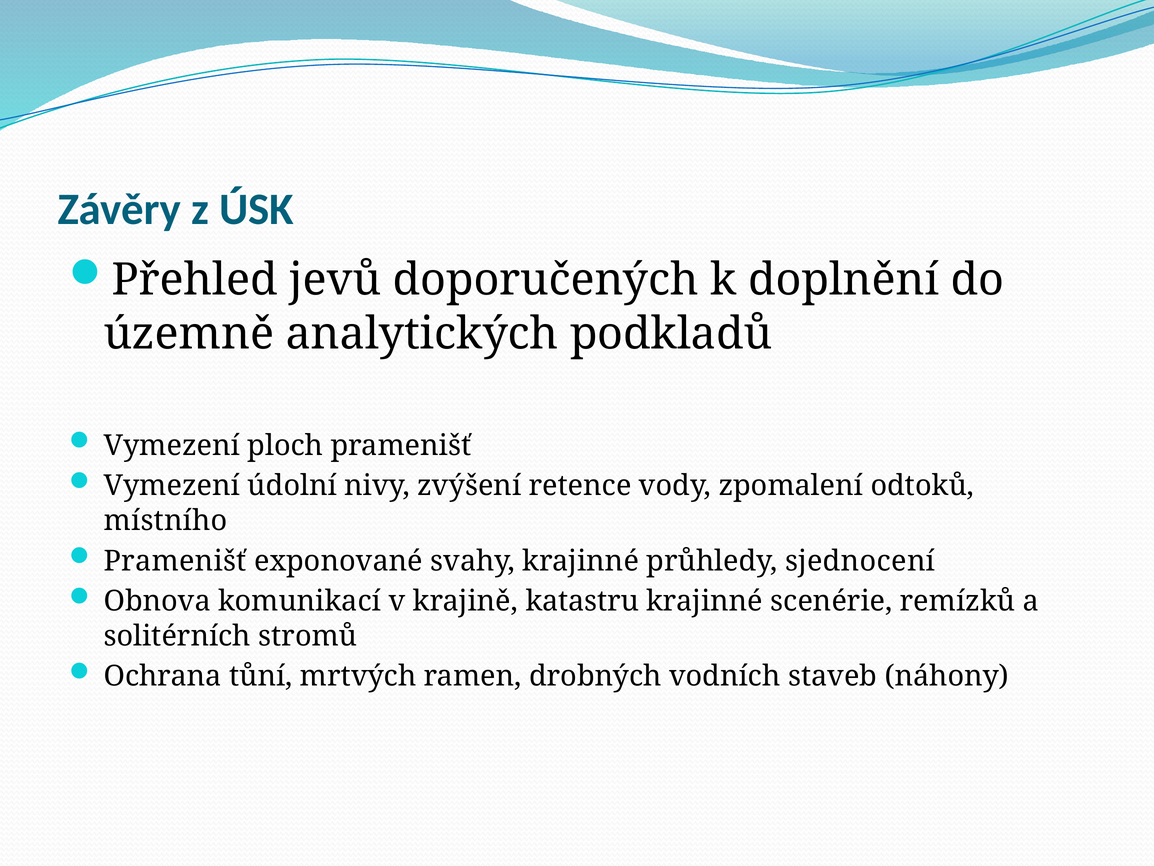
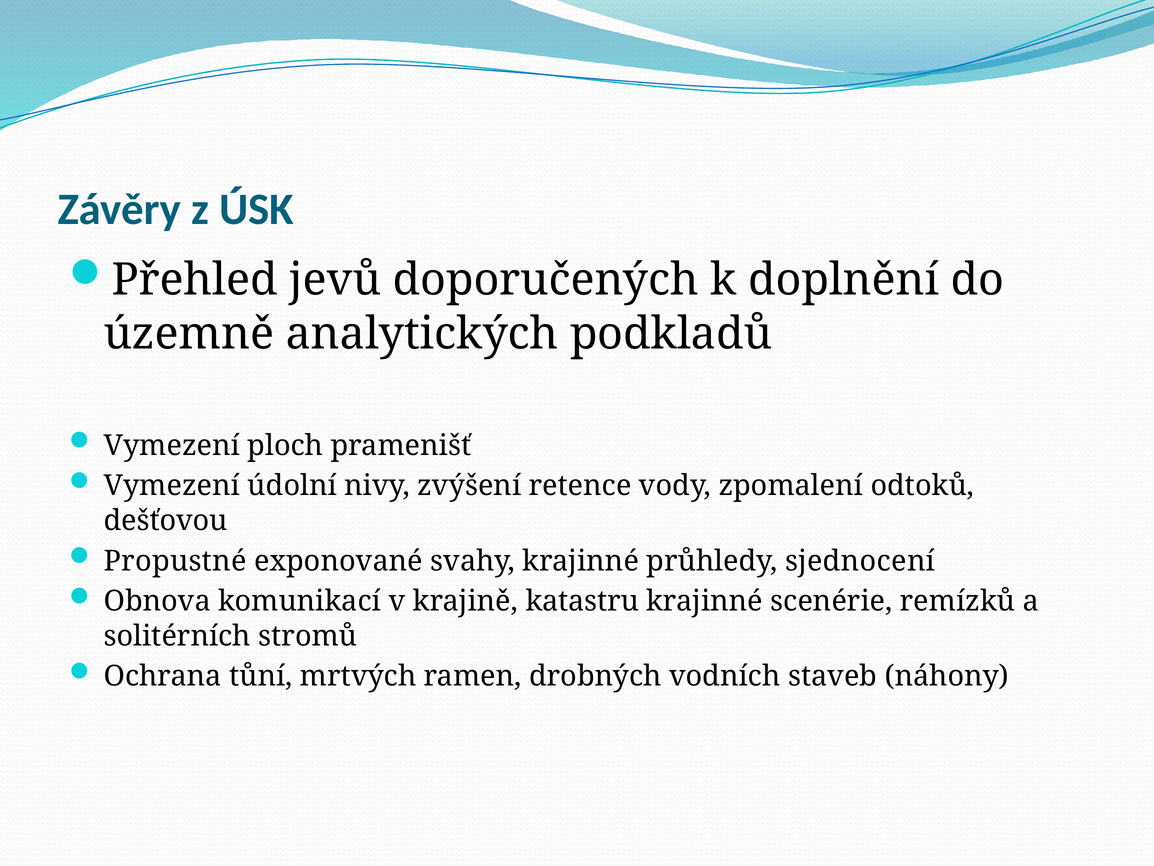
místního: místního -> dešťovou
Pramenišť at (175, 561): Pramenišť -> Propustné
